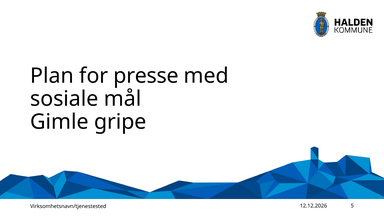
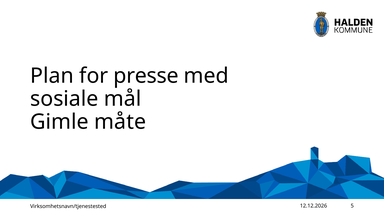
gripe: gripe -> måte
